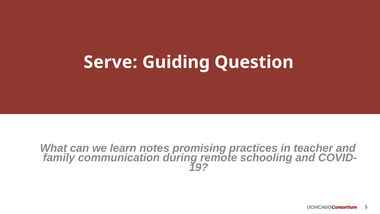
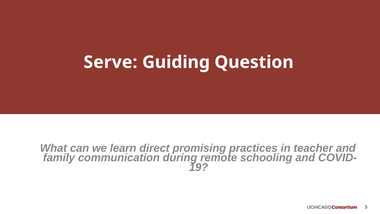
notes: notes -> direct
